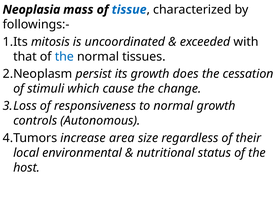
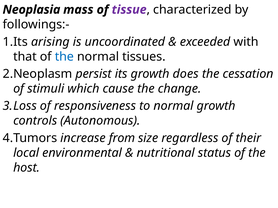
tissue colour: blue -> purple
mitosis: mitosis -> arising
area: area -> from
